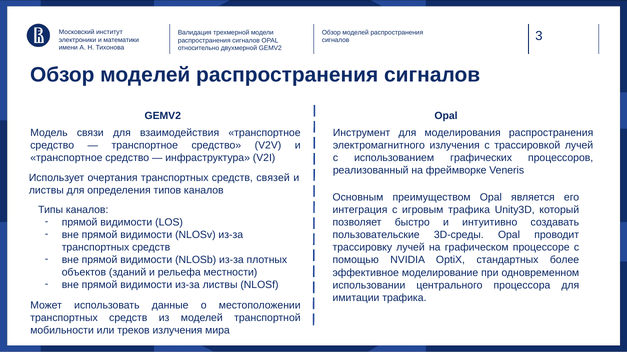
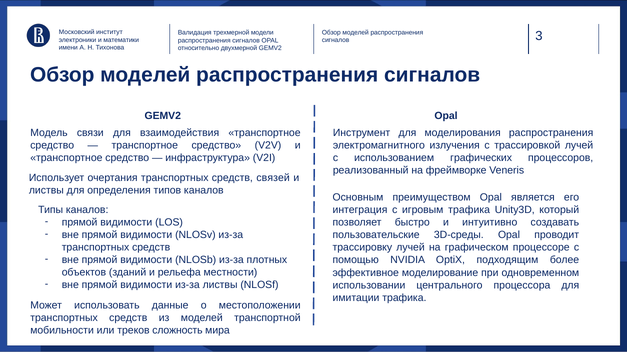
стандартных: стандартных -> подходящим
треков излучения: излучения -> сложность
